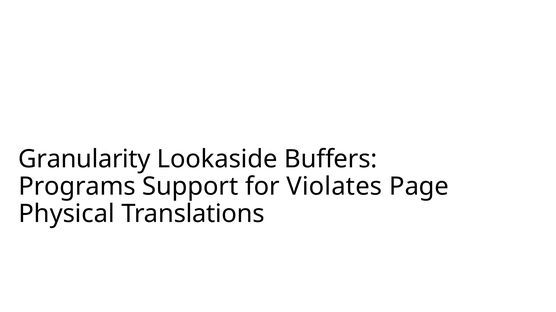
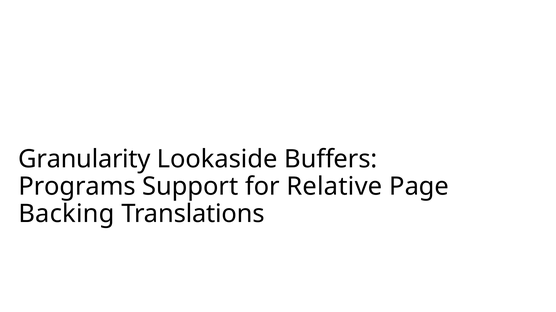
Violates: Violates -> Relative
Physical: Physical -> Backing
